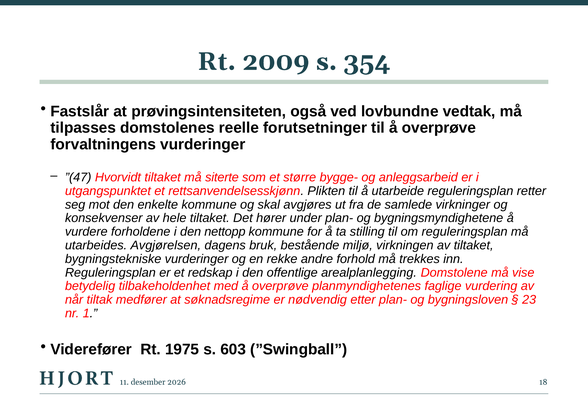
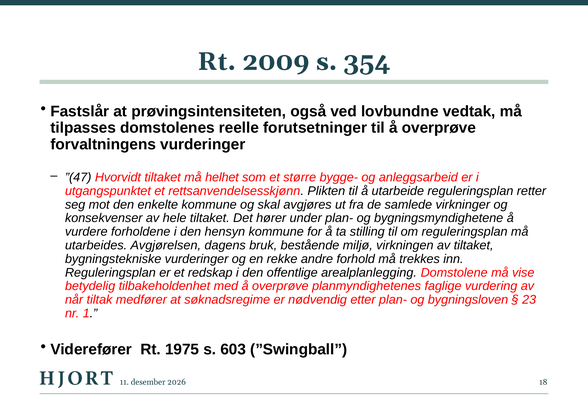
siterte: siterte -> helhet
nettopp: nettopp -> hensyn
